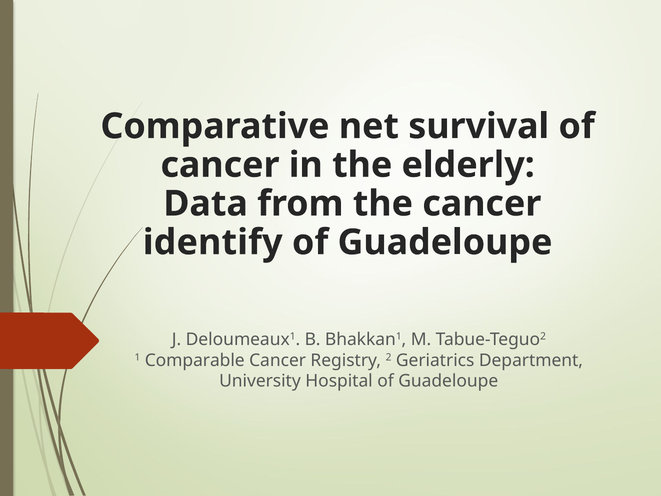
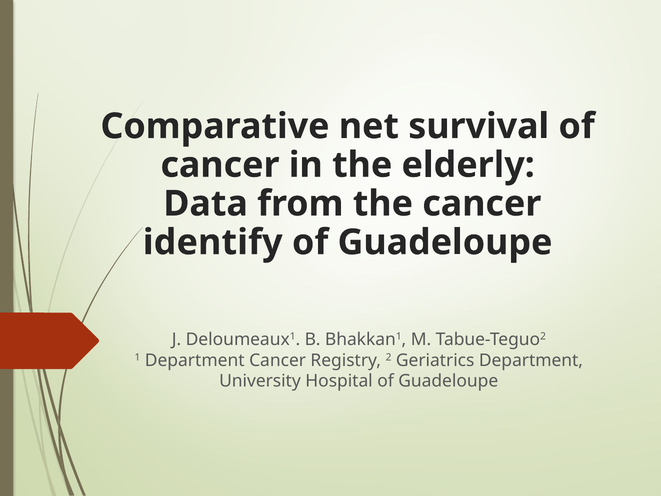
1 Comparable: Comparable -> Department
